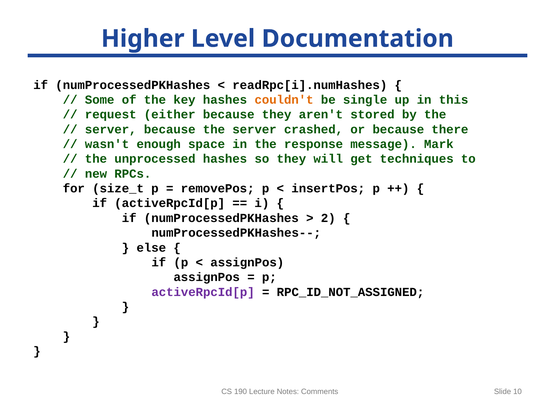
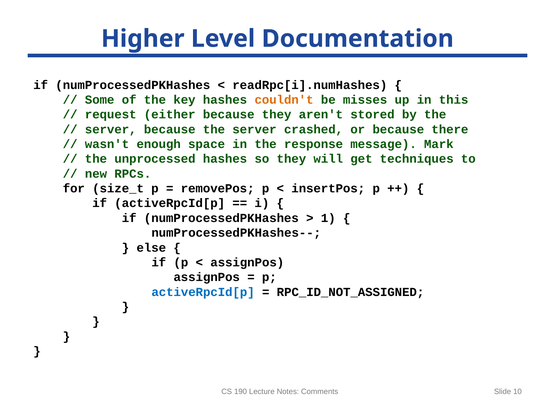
single: single -> misses
2: 2 -> 1
activeRpcId[p at (203, 292) colour: purple -> blue
